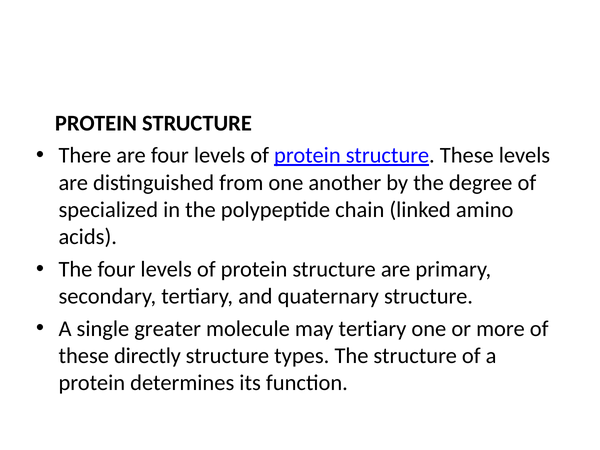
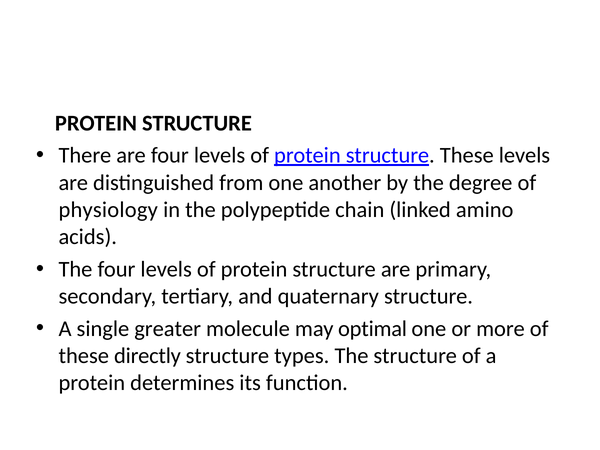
specialized: specialized -> physiology
may tertiary: tertiary -> optimal
